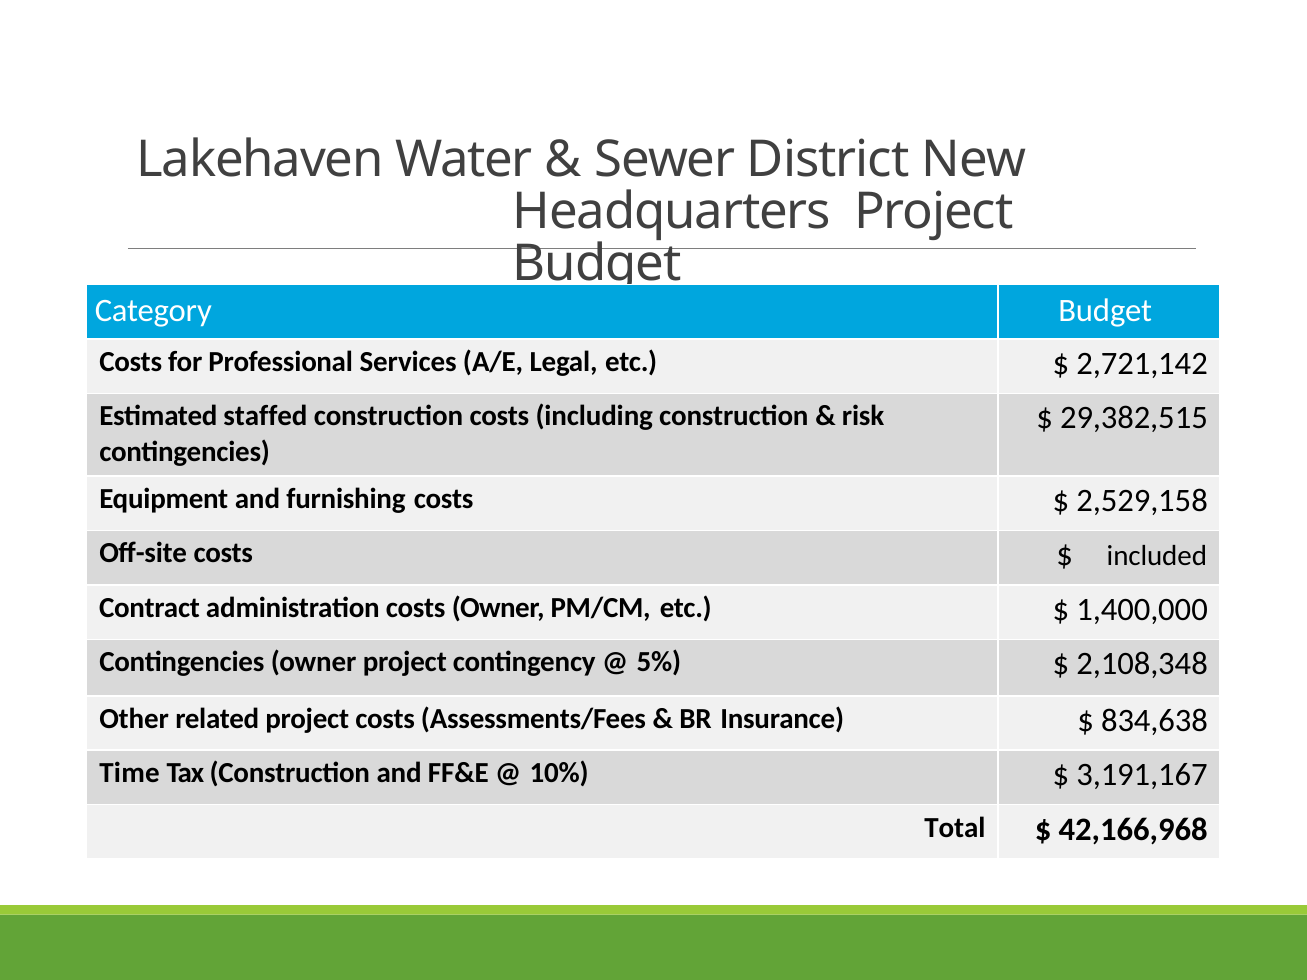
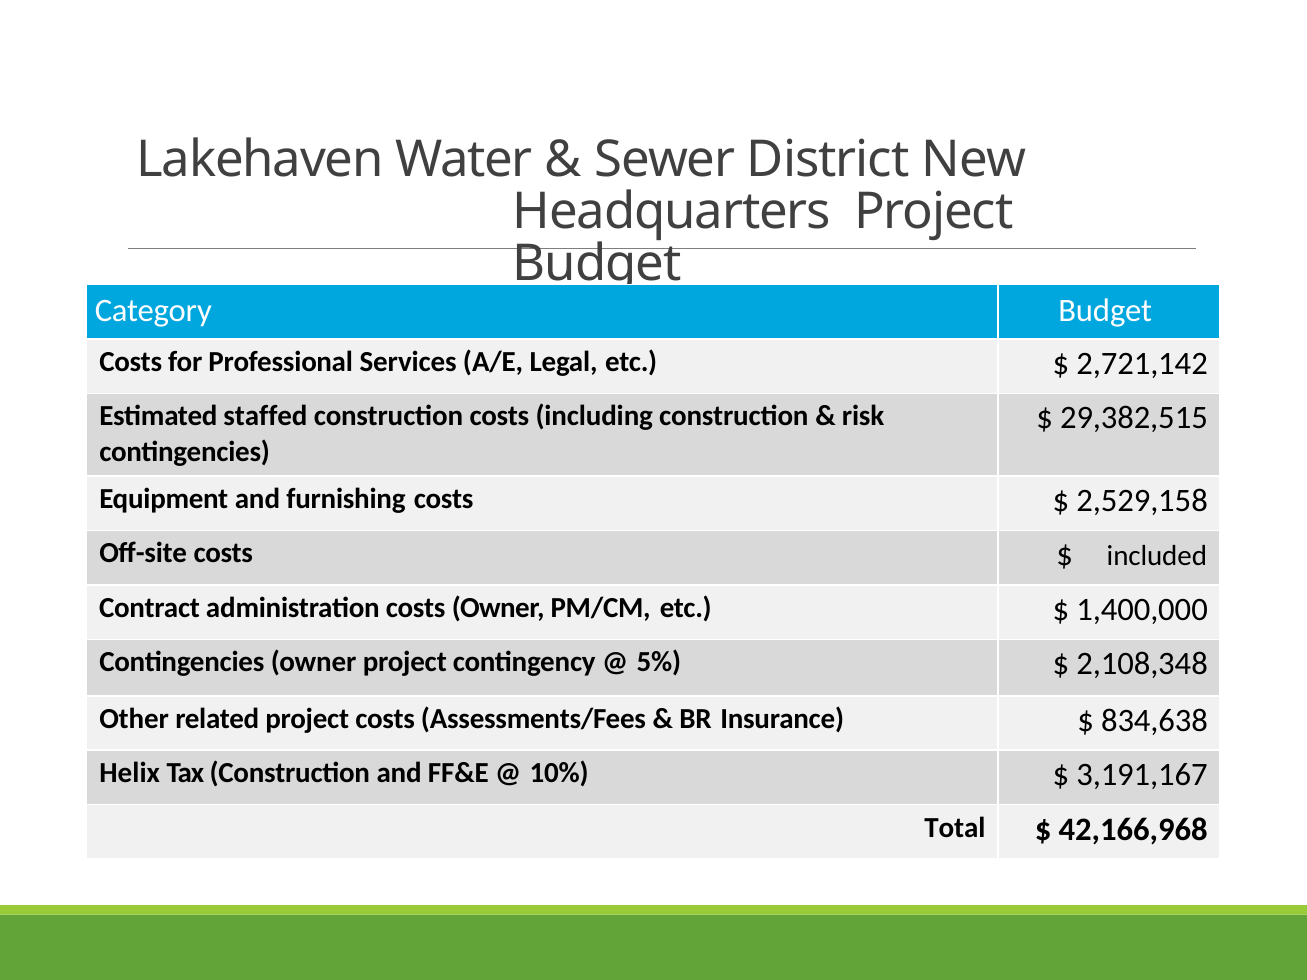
Time: Time -> Helix
